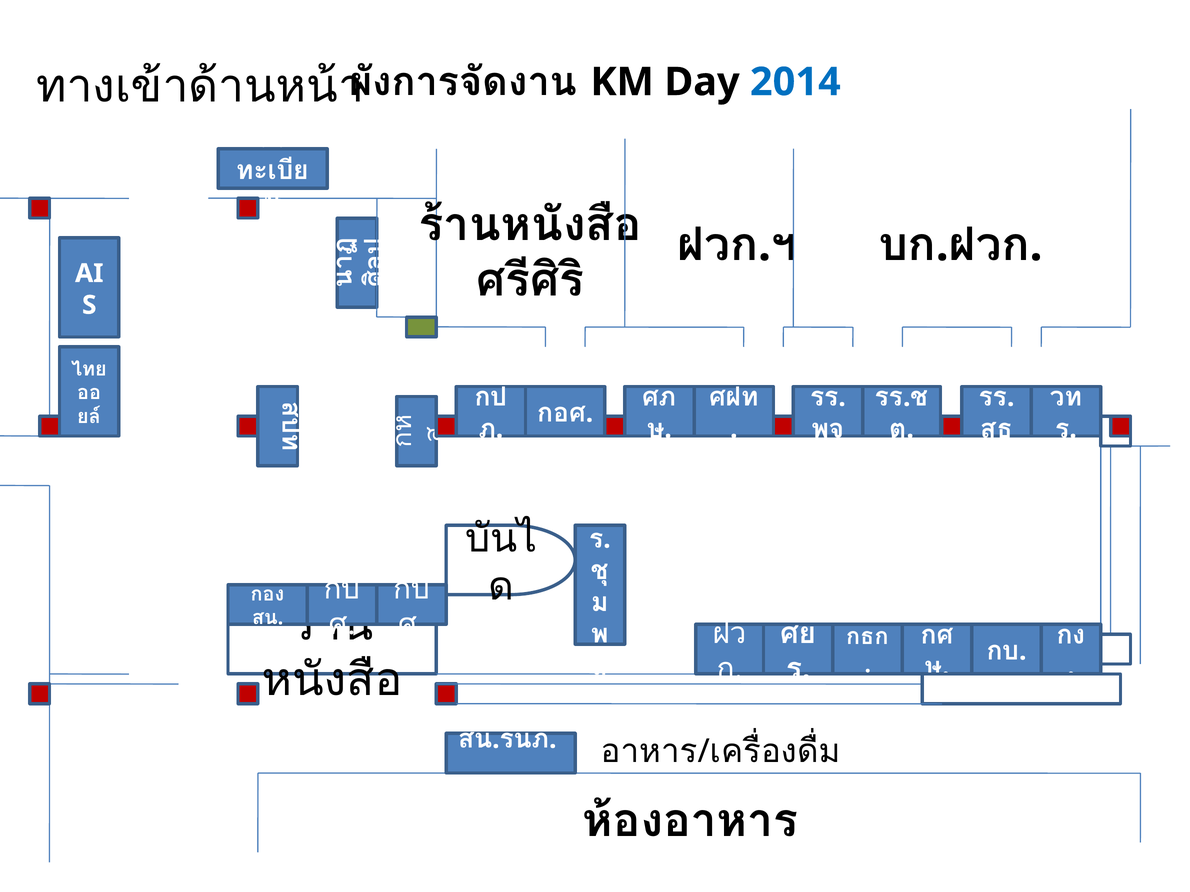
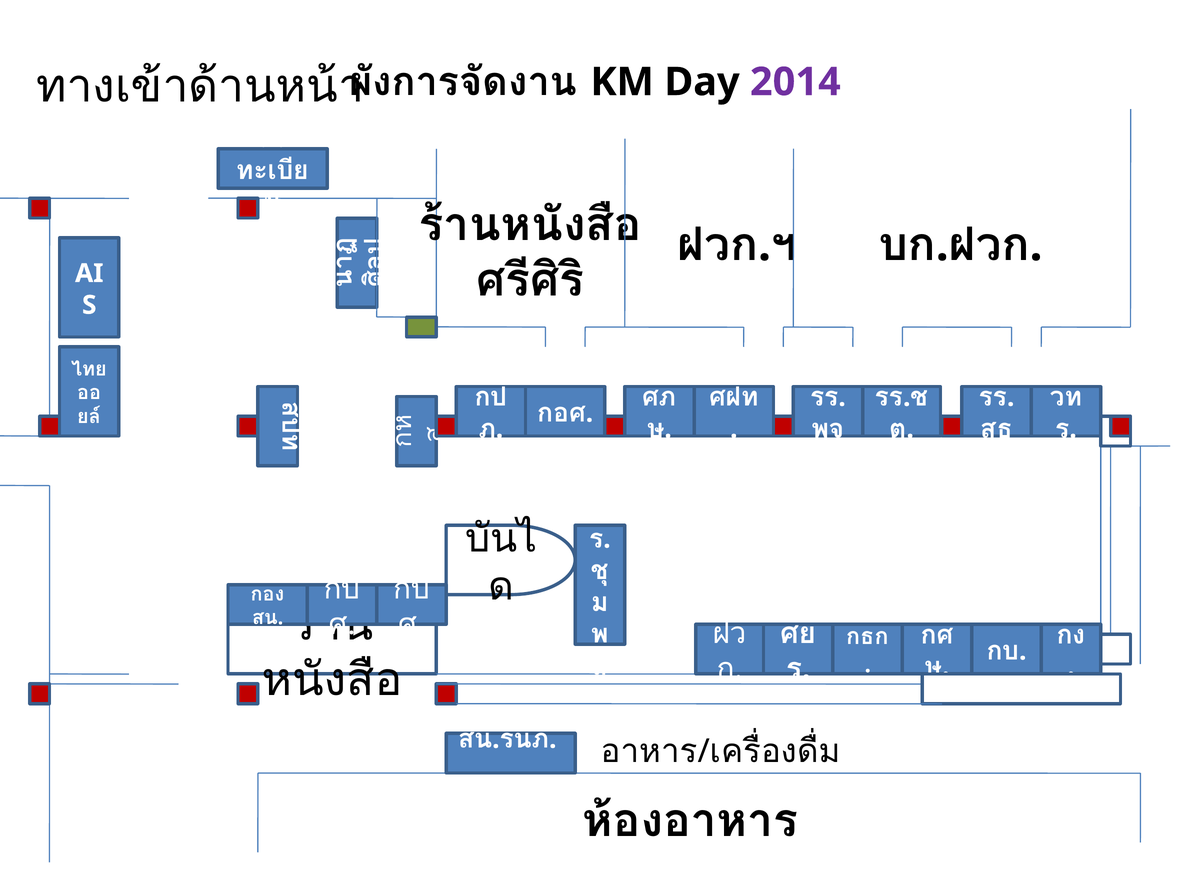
2014 colour: blue -> purple
